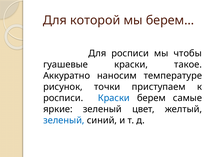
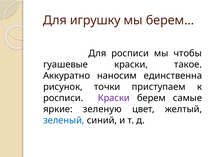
которой: которой -> игрушку
температуре: температуре -> единственна
Краски at (114, 98) colour: blue -> purple
яркие зеленый: зеленый -> зеленую
